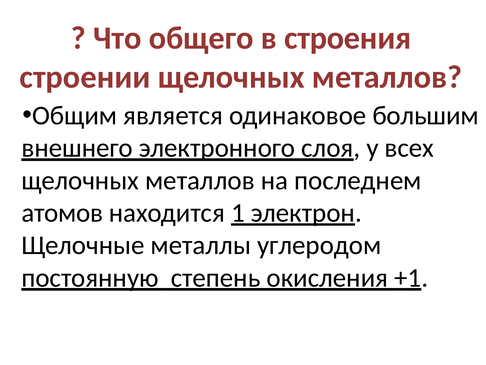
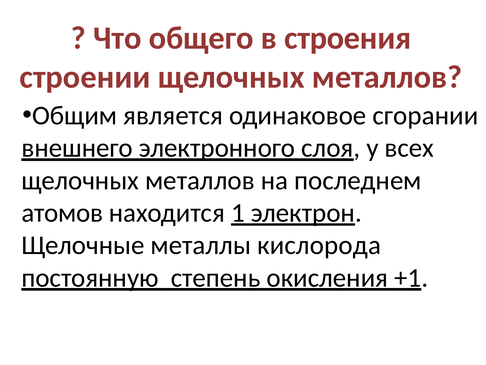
большим: большим -> сгорании
углеродом: углеродом -> кислорода
